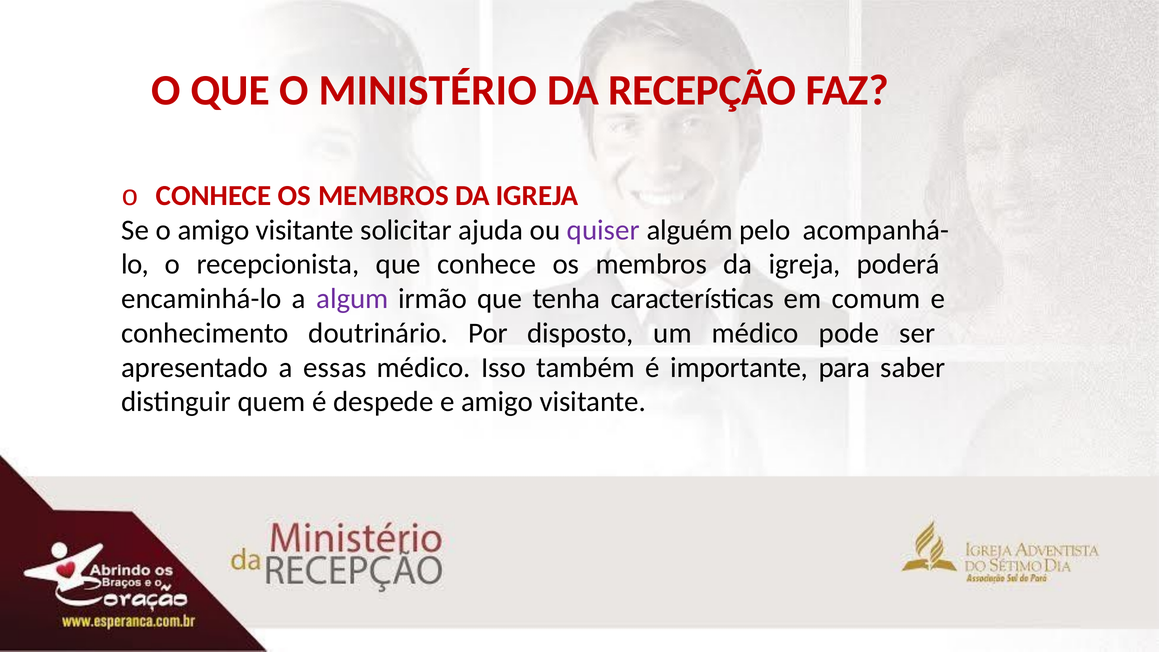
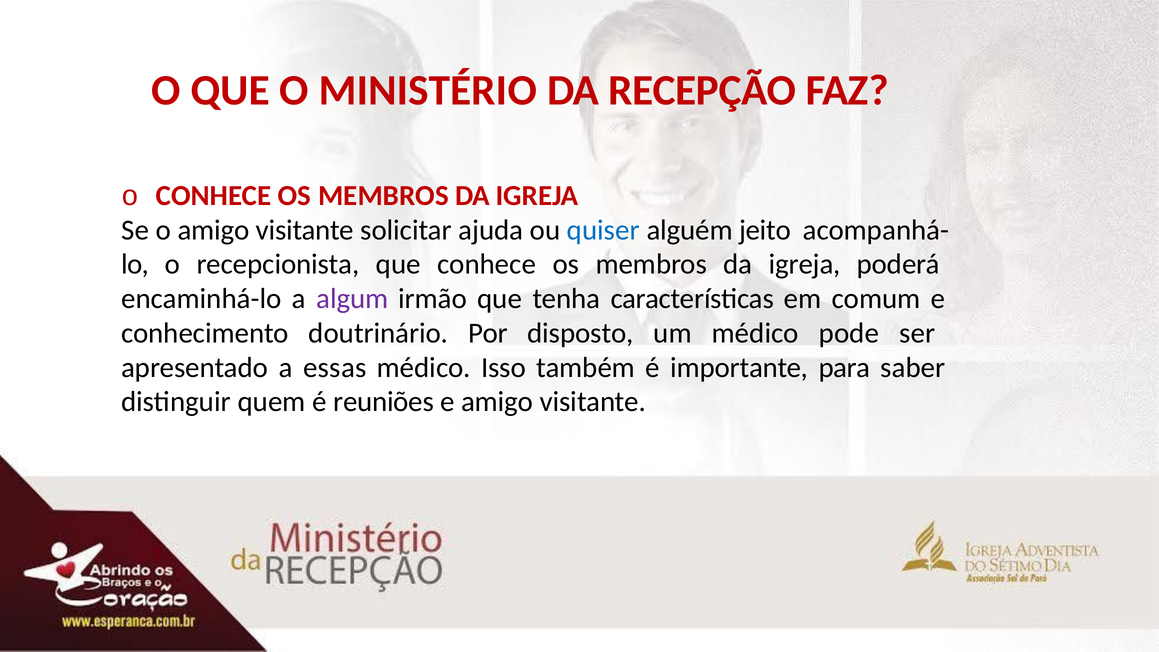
quiser colour: purple -> blue
pelo: pelo -> jeito
despede: despede -> reuniões
